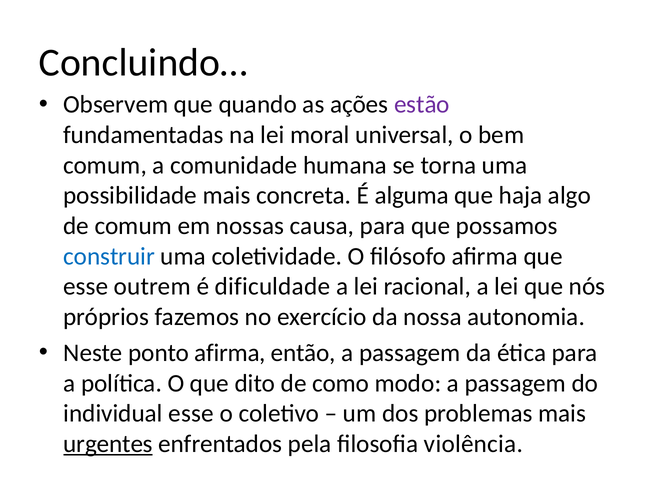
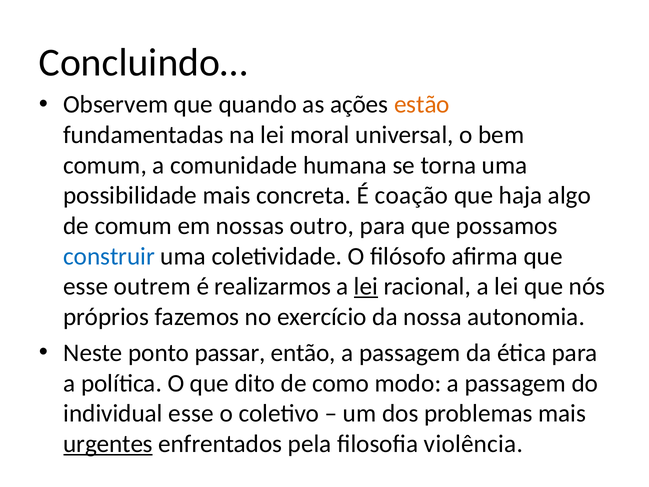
estão colour: purple -> orange
alguma: alguma -> coação
causa: causa -> outro
dificuldade: dificuldade -> realizarmos
lei at (366, 286) underline: none -> present
ponto afirma: afirma -> passar
